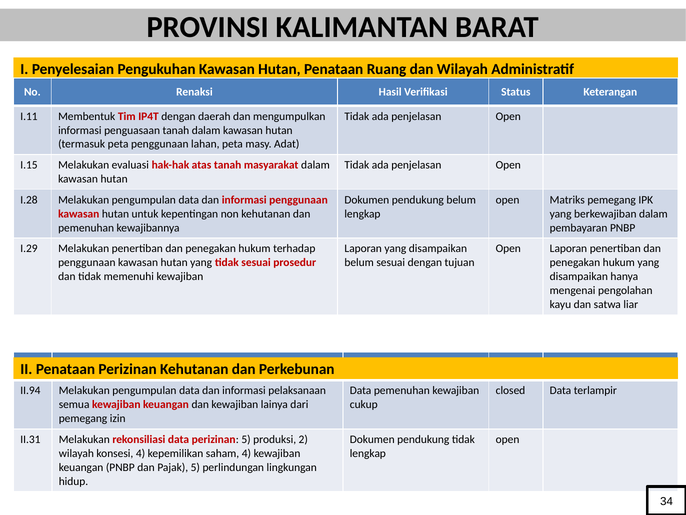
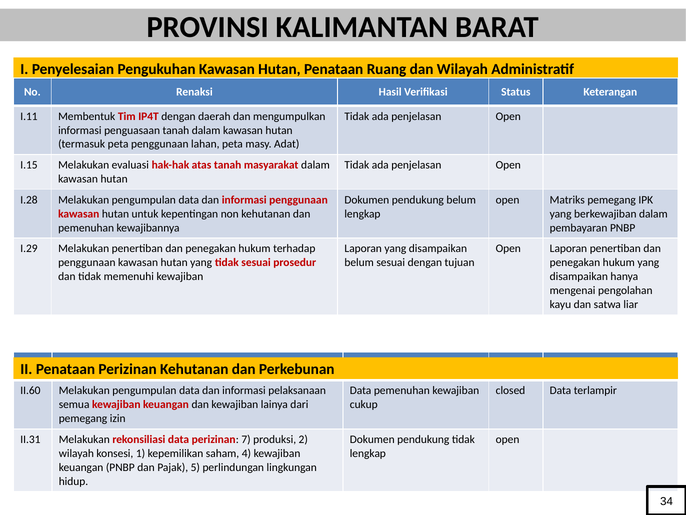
II.94: II.94 -> II.60
perizinan 5: 5 -> 7
konsesi 4: 4 -> 1
